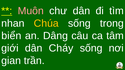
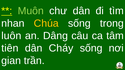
Muôn colour: pink -> light green
biển: biển -> luôn
giới: giới -> tiên
